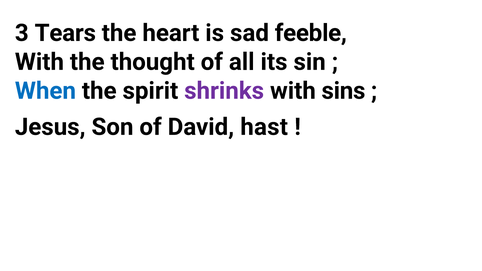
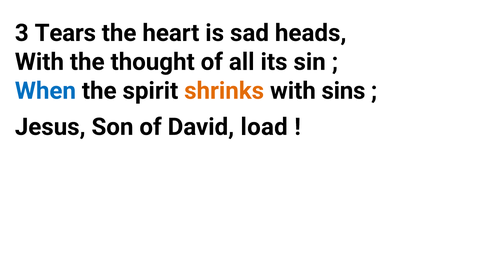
feeble: feeble -> heads
shrinks colour: purple -> orange
hast: hast -> load
